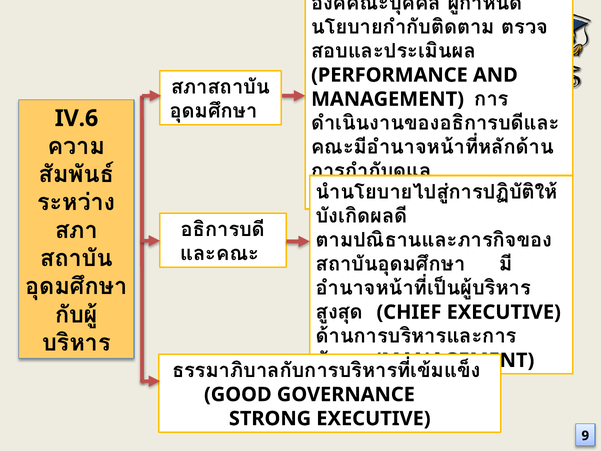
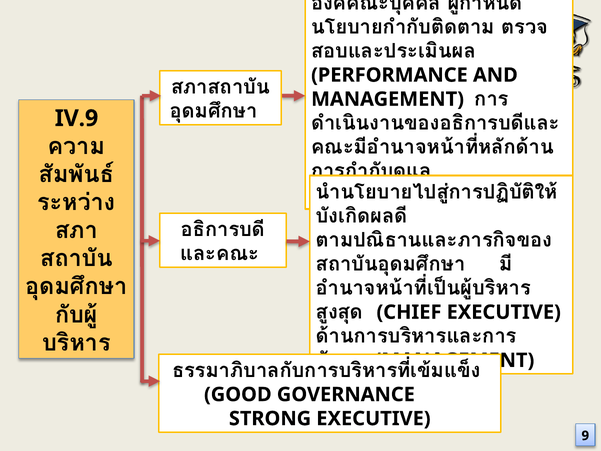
IV.6: IV.6 -> IV.9
